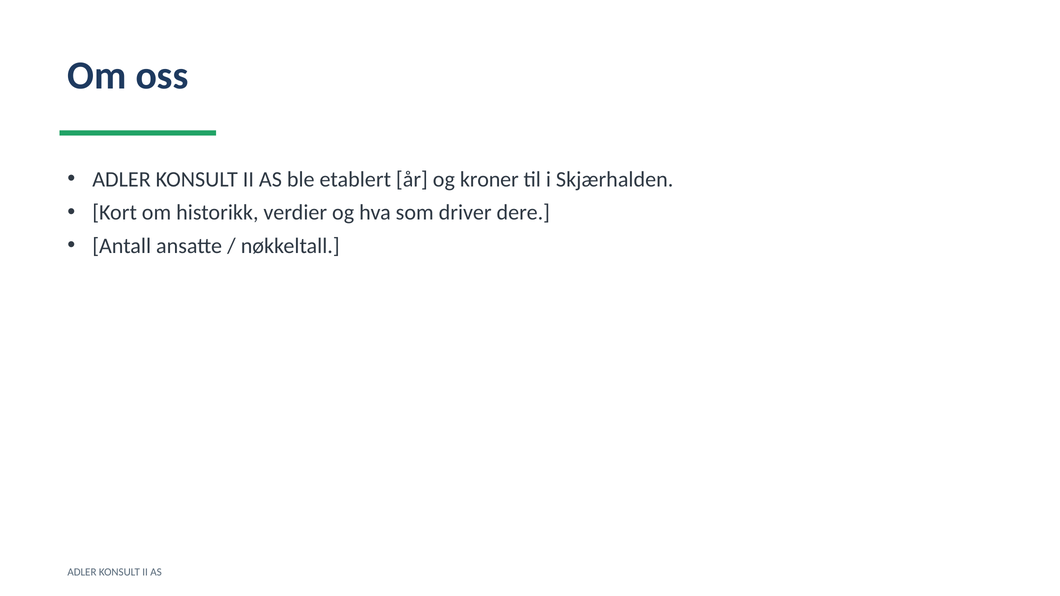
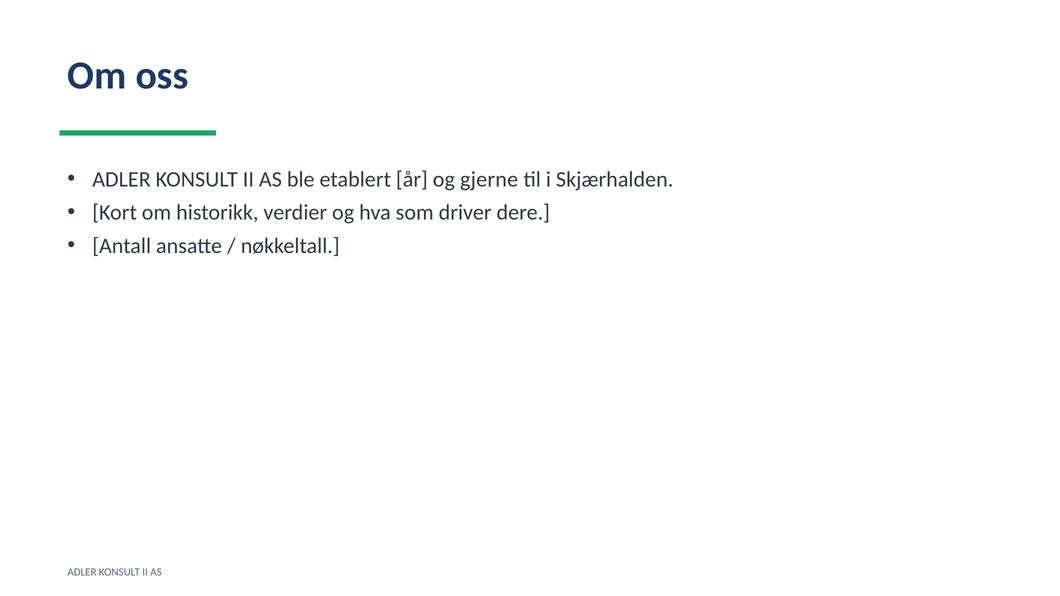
kroner: kroner -> gjerne
